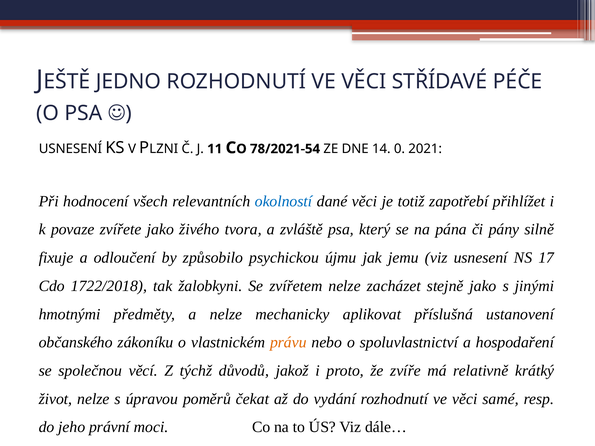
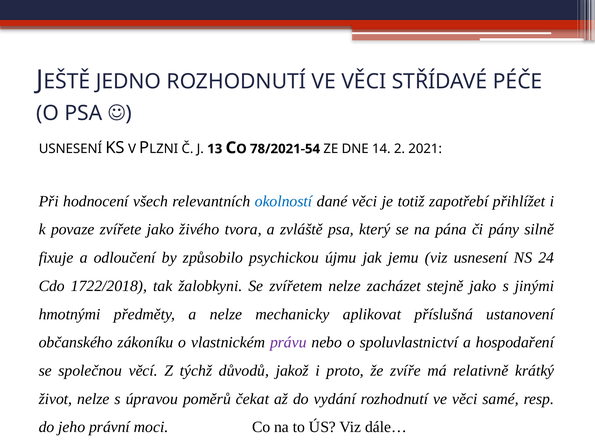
11: 11 -> 13
0: 0 -> 2
17: 17 -> 24
právu colour: orange -> purple
